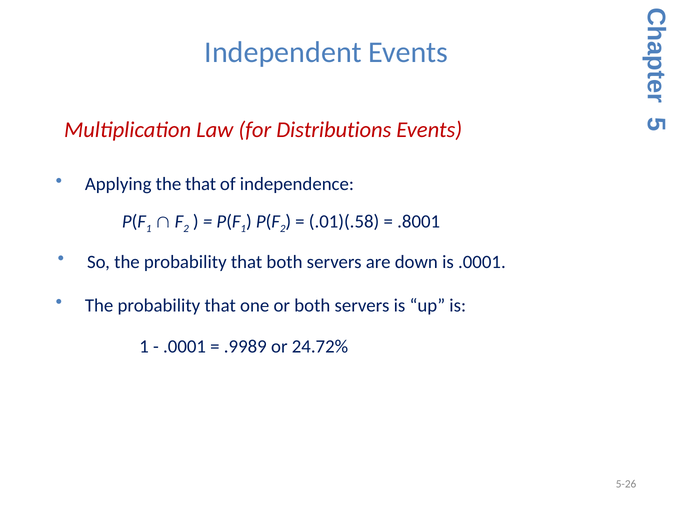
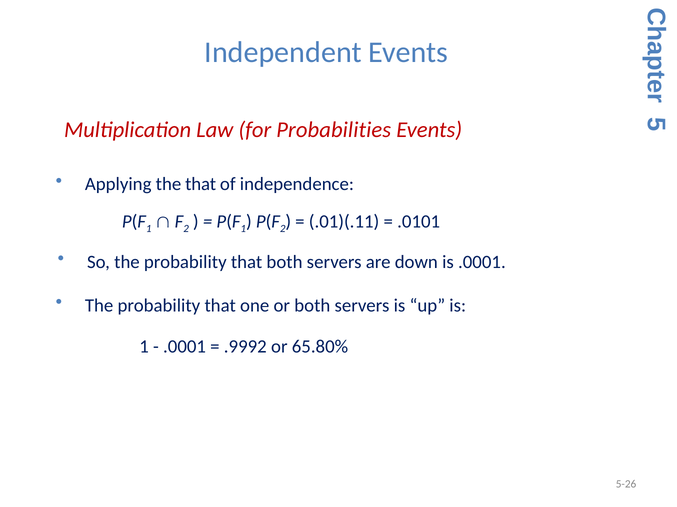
Distributions: Distributions -> Probabilities
.01)(.58: .01)(.58 -> .01)(.11
.8001: .8001 -> .0101
.9989: .9989 -> .9992
24.72%: 24.72% -> 65.80%
